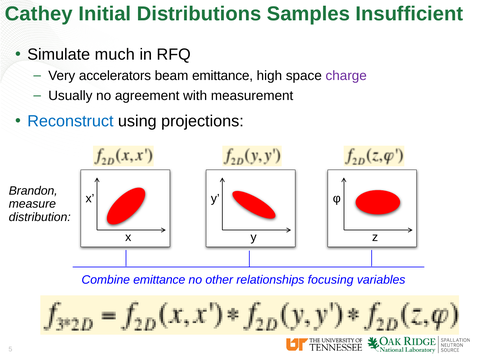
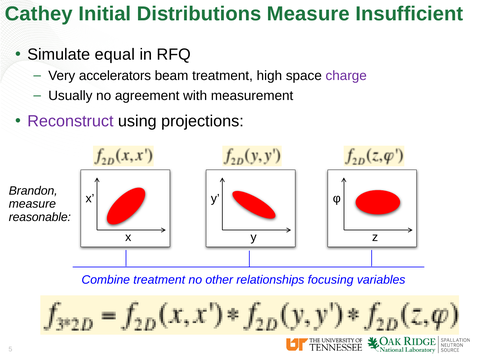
Distributions Samples: Samples -> Measure
much: much -> equal
beam emittance: emittance -> treatment
Reconstruct colour: blue -> purple
distribution: distribution -> reasonable
Combine emittance: emittance -> treatment
